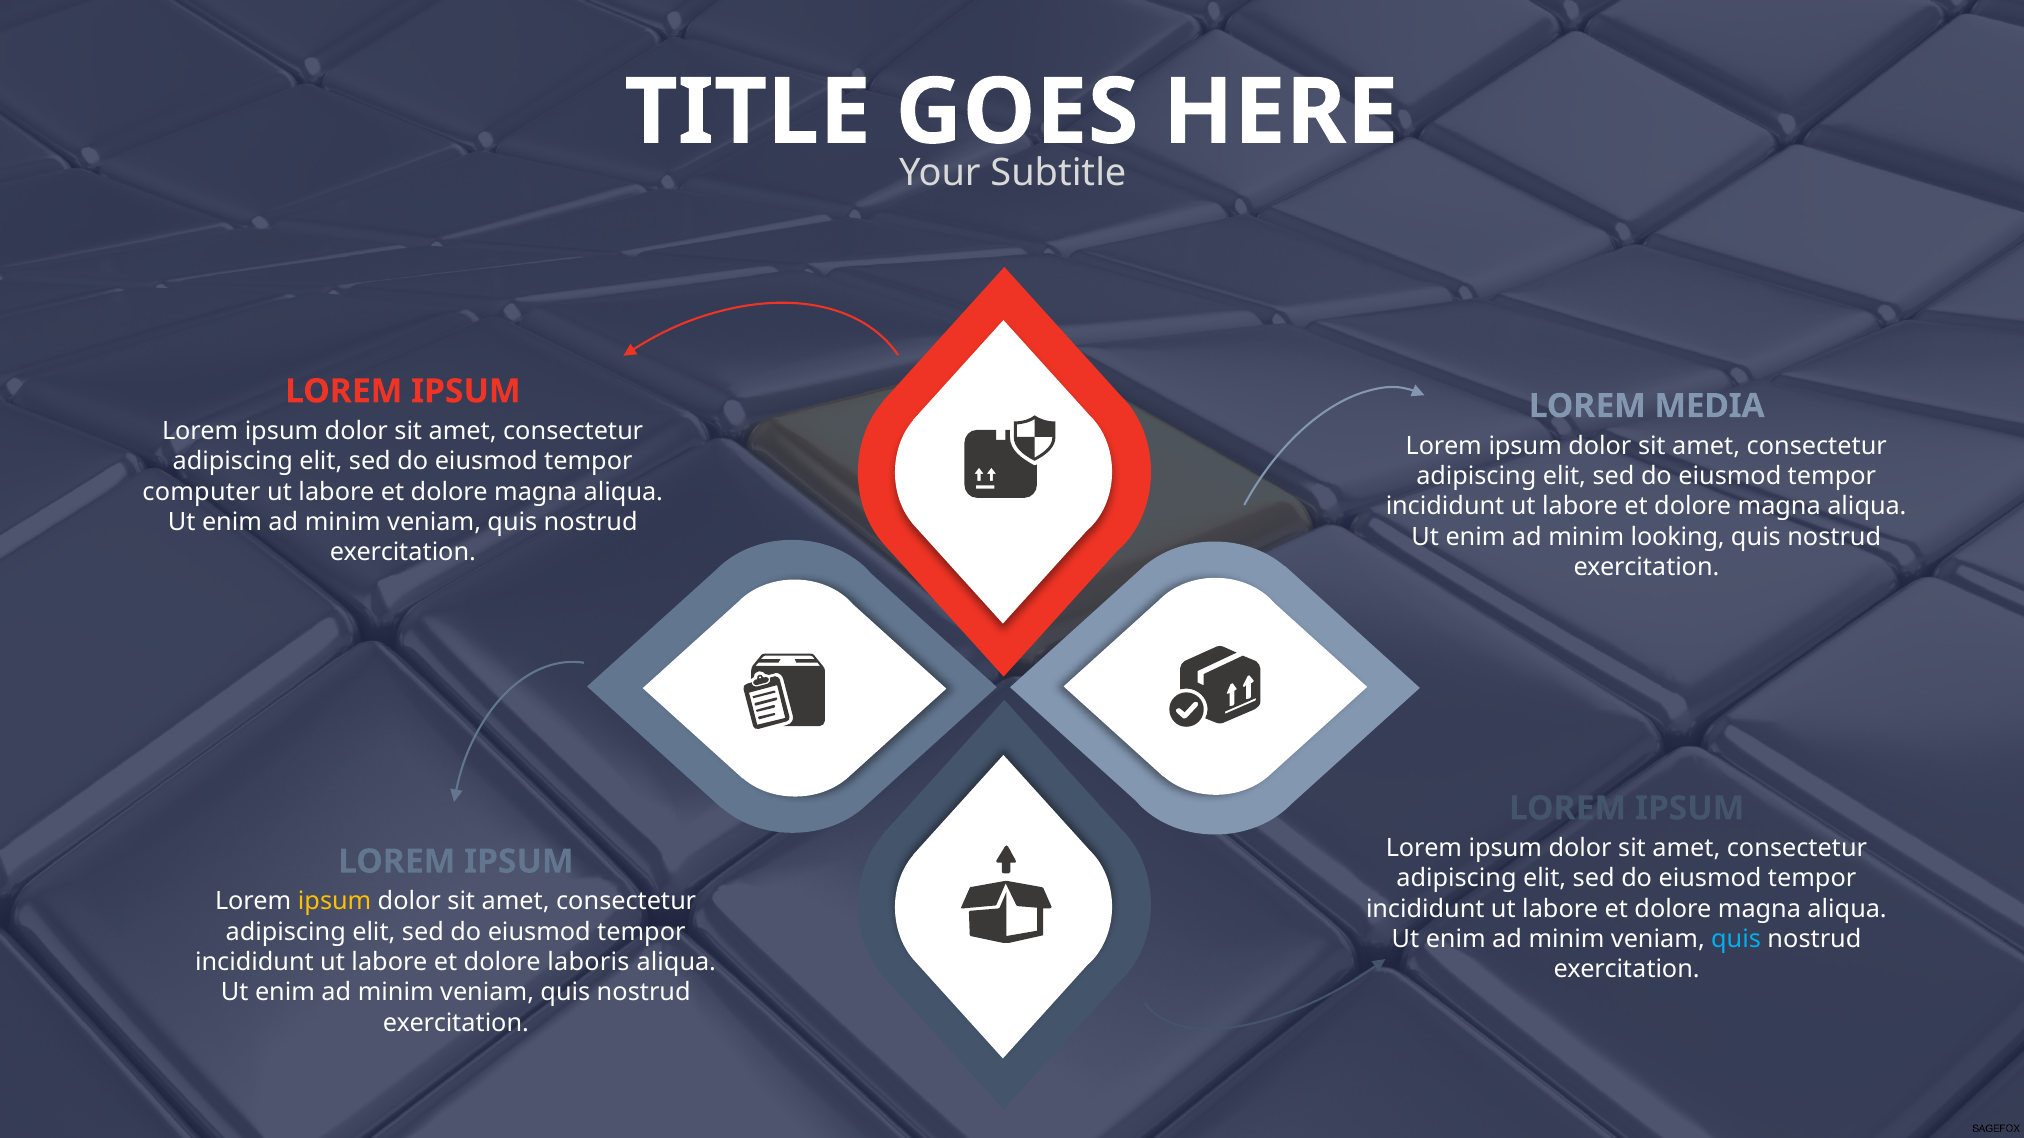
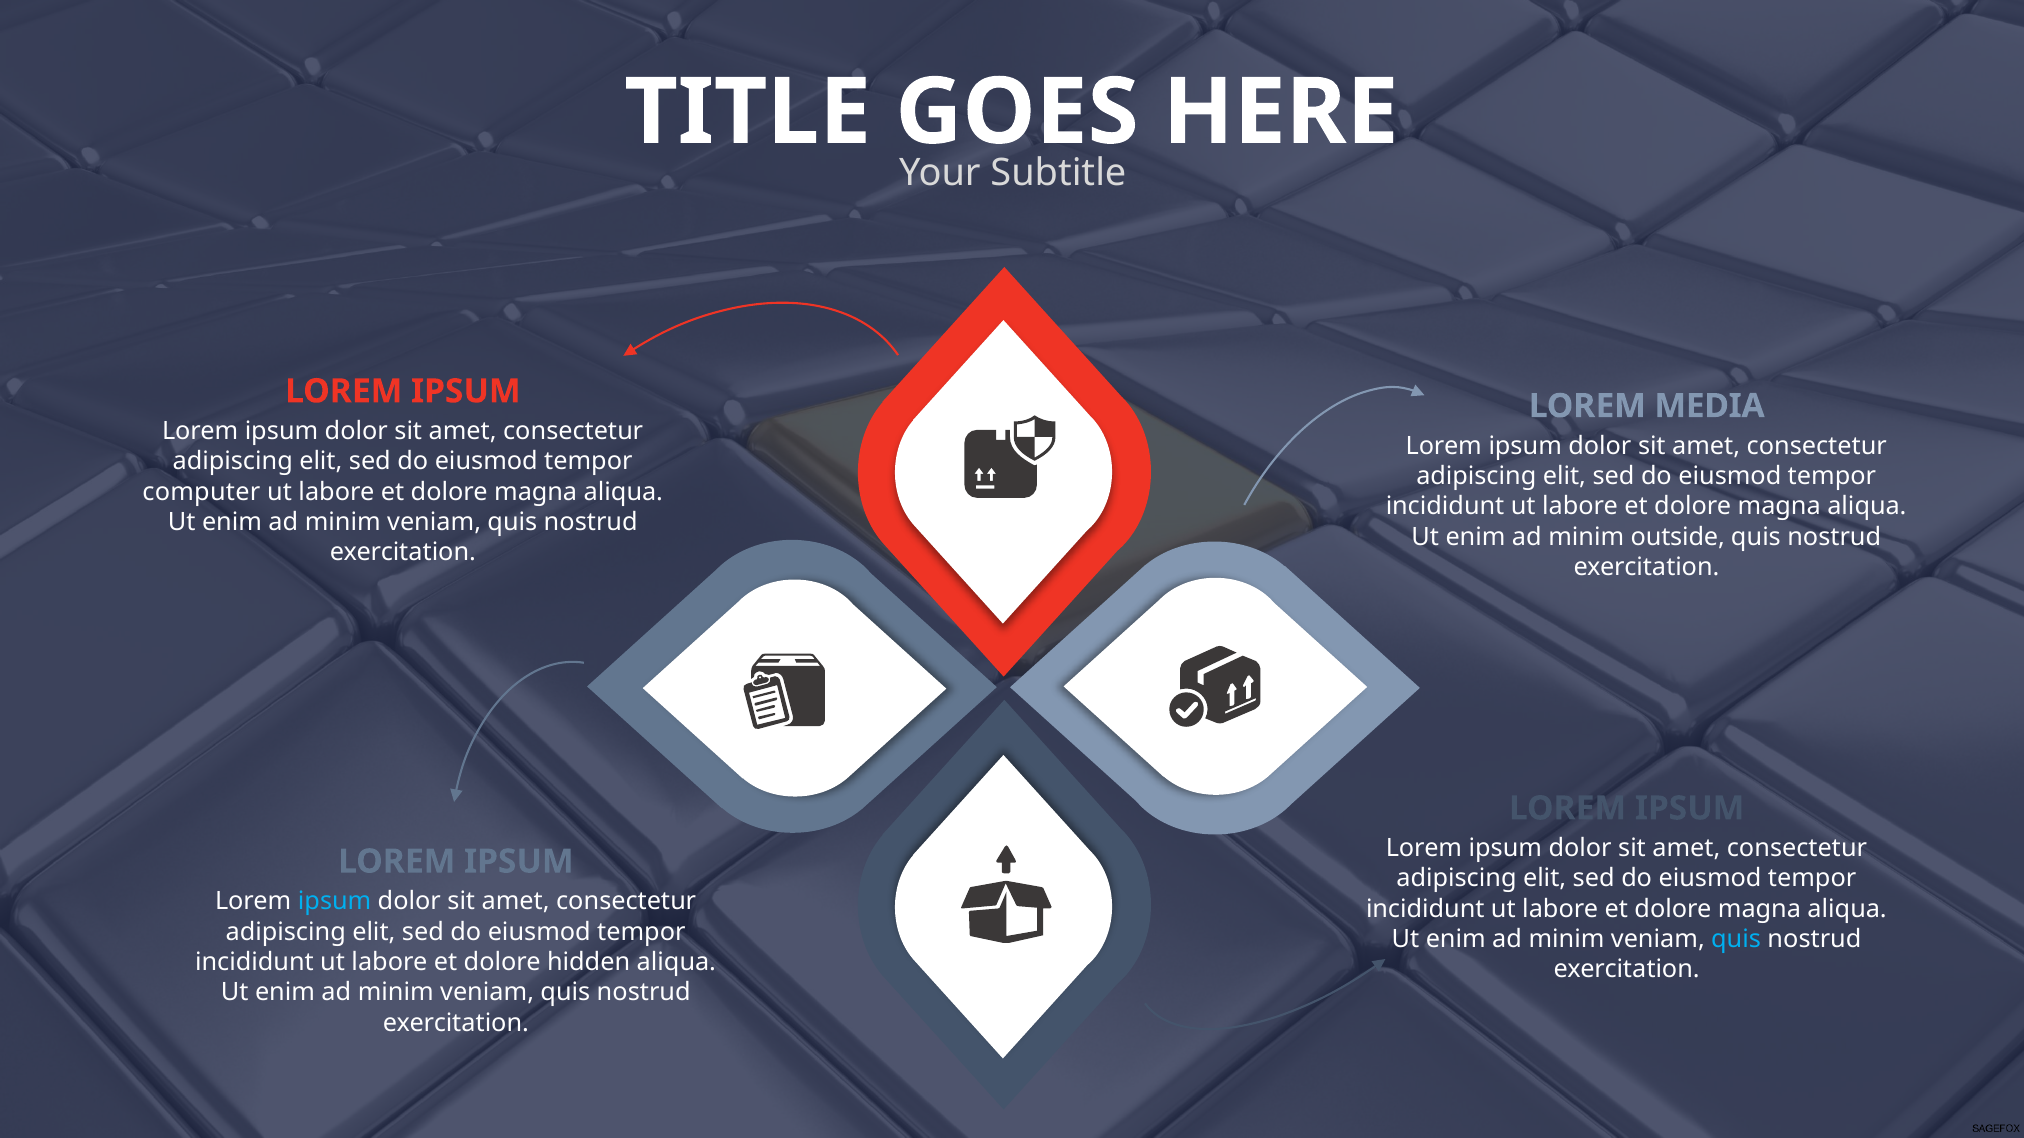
looking: looking -> outside
ipsum at (335, 902) colour: yellow -> light blue
laboris: laboris -> hidden
